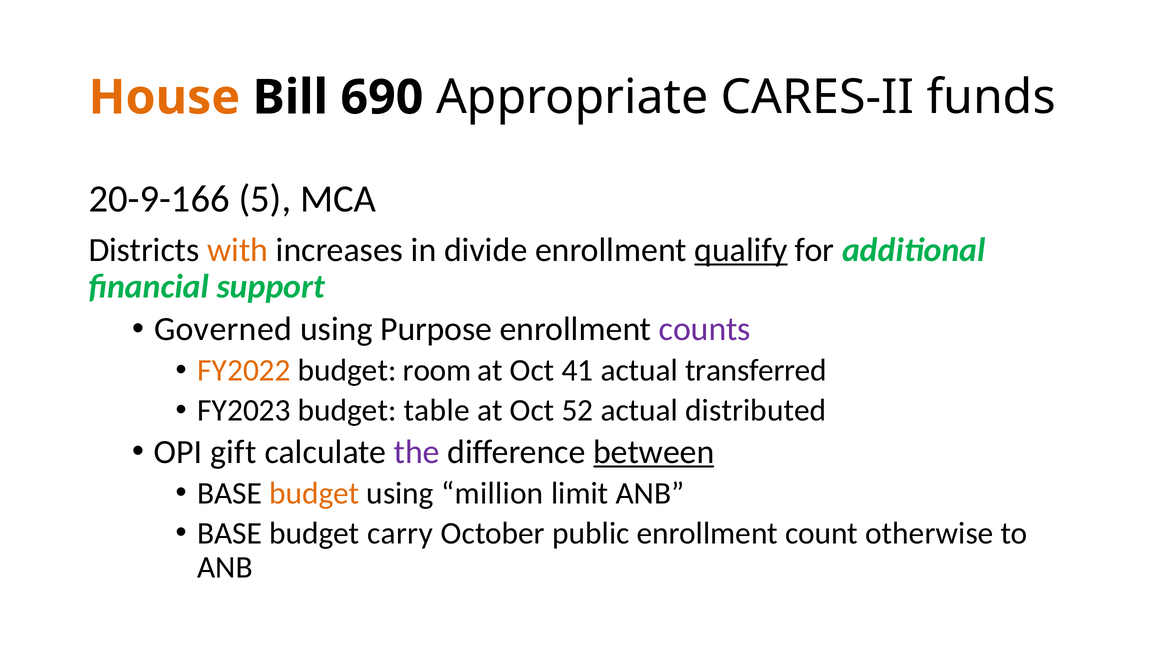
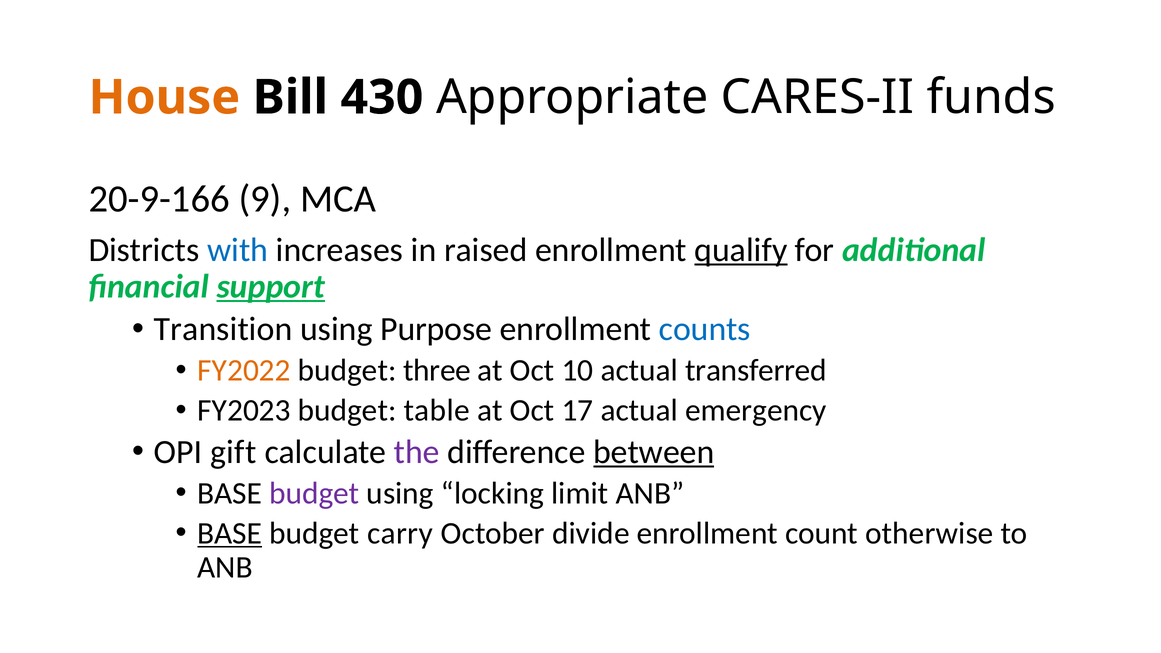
690: 690 -> 430
5: 5 -> 9
with colour: orange -> blue
divide: divide -> raised
support underline: none -> present
Governed: Governed -> Transition
counts colour: purple -> blue
room: room -> three
41: 41 -> 10
52: 52 -> 17
distributed: distributed -> emergency
budget at (314, 493) colour: orange -> purple
million: million -> locking
BASE at (230, 533) underline: none -> present
public: public -> divide
